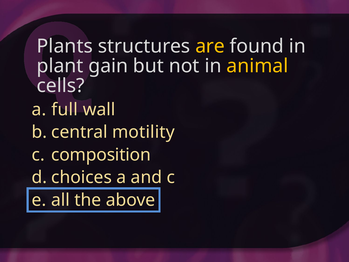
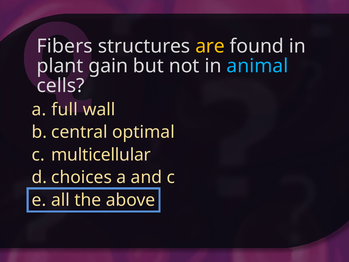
Plants: Plants -> Fibers
animal colour: yellow -> light blue
motility: motility -> optimal
composition: composition -> multicellular
